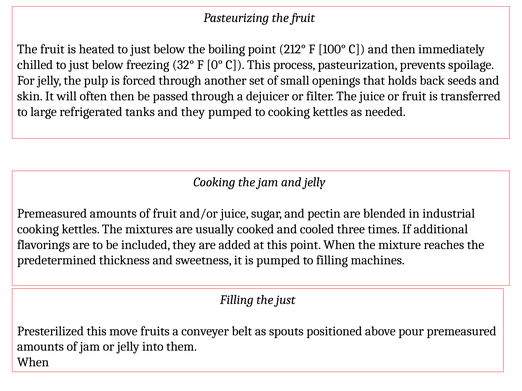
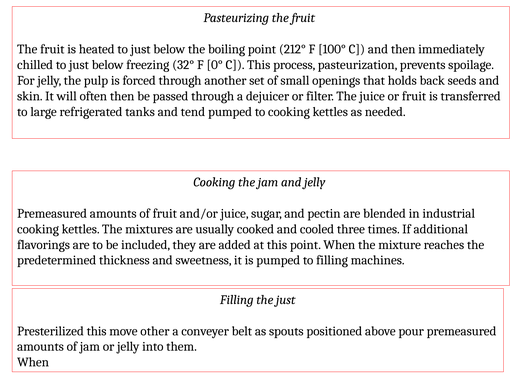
and they: they -> tend
fruits: fruits -> other
